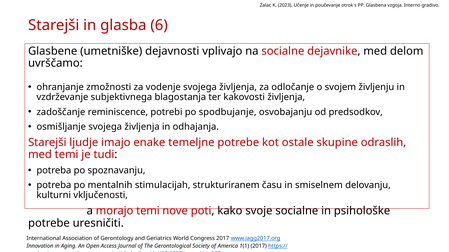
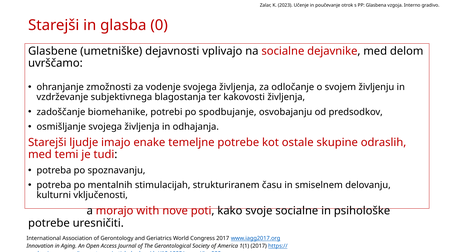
6: 6 -> 0
reminiscence: reminiscence -> biomehanike
morajo temi: temi -> with
